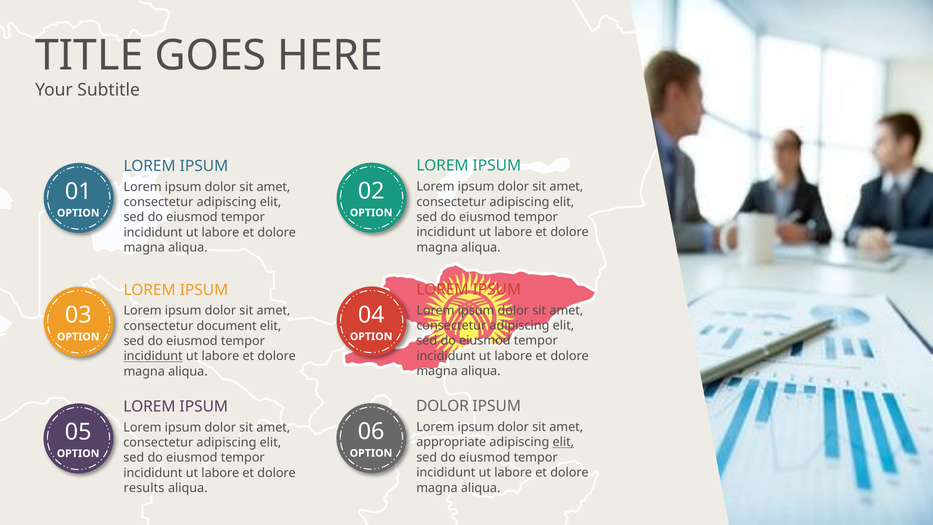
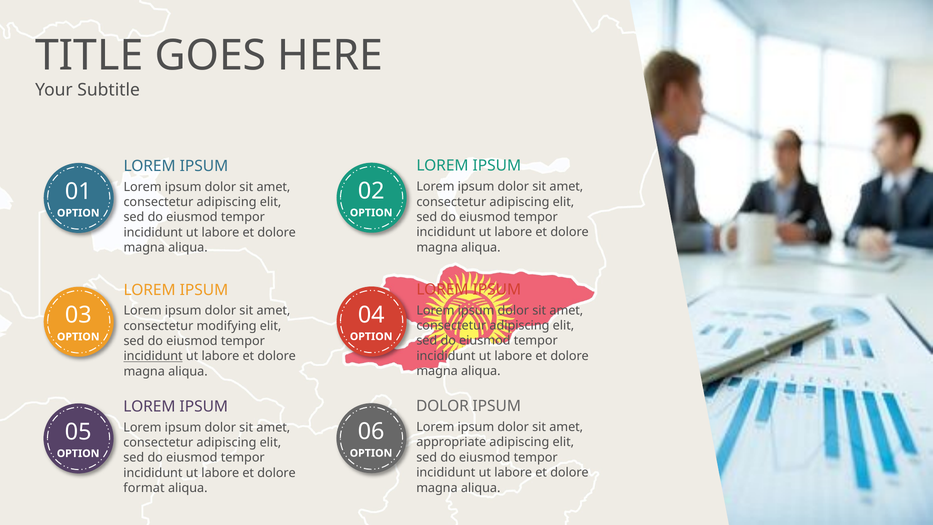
document: document -> modifying
elit at (563, 442) underline: present -> none
results: results -> format
